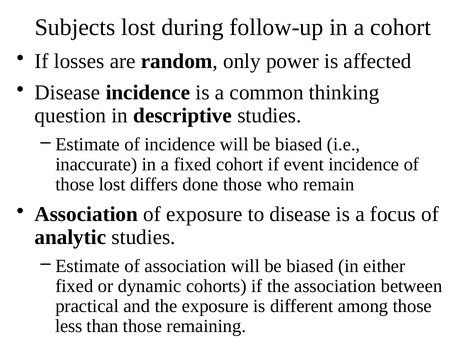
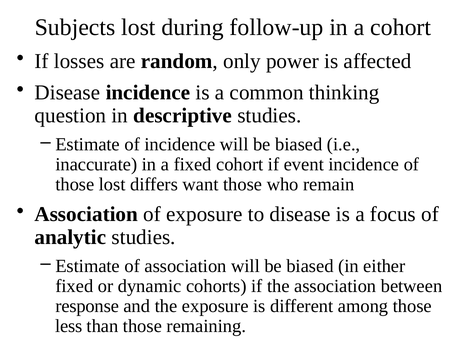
done: done -> want
practical: practical -> response
